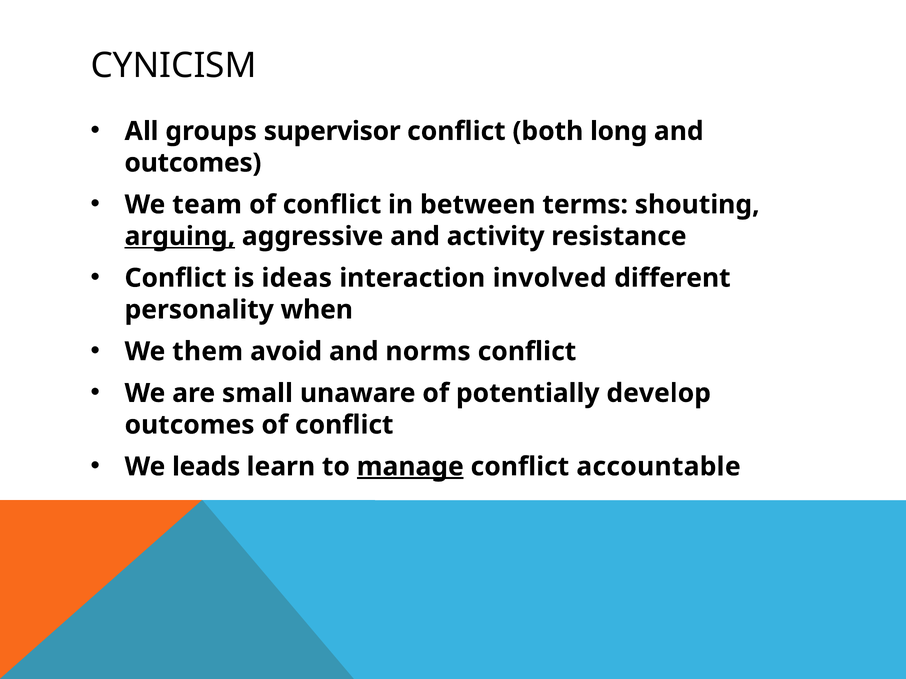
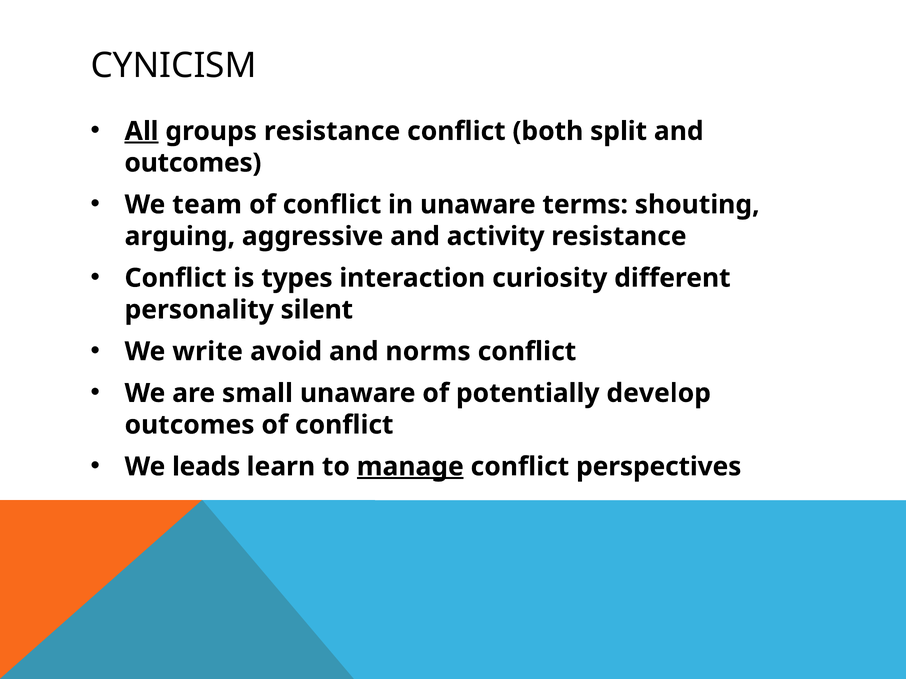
All underline: none -> present
groups supervisor: supervisor -> resistance
long: long -> split
in between: between -> unaware
arguing underline: present -> none
ideas: ideas -> types
involved: involved -> curiosity
when: when -> silent
them: them -> write
accountable: accountable -> perspectives
